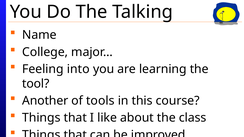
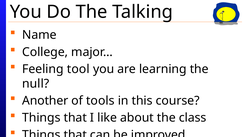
into: into -> tool
tool: tool -> null
